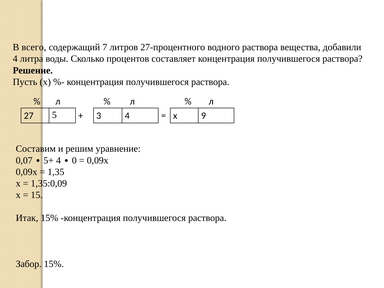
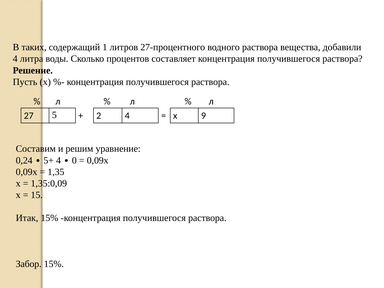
всего: всего -> таких
7: 7 -> 1
3: 3 -> 2
0,07: 0,07 -> 0,24
